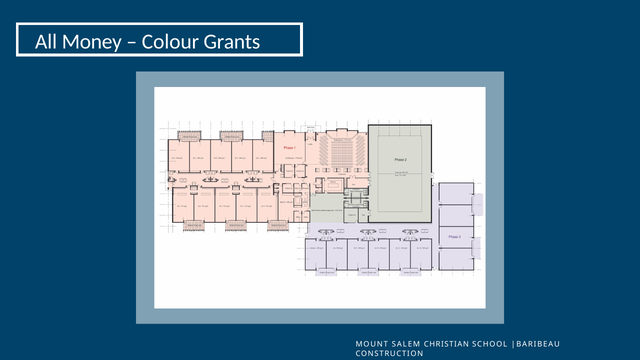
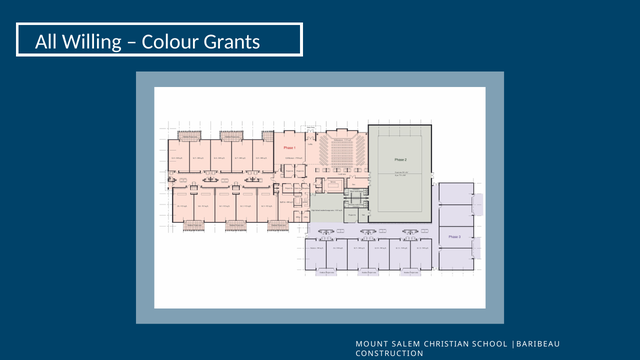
Money: Money -> Willing
